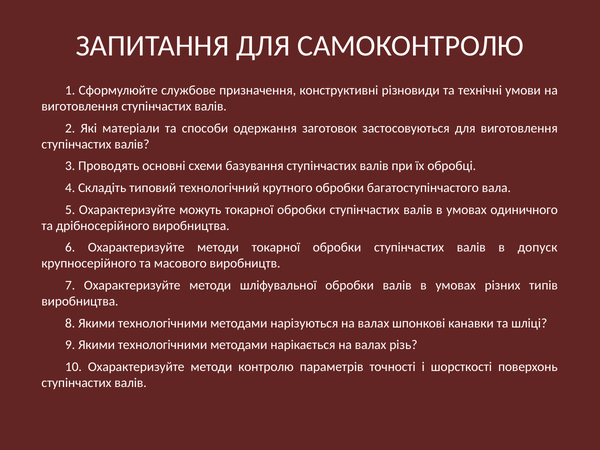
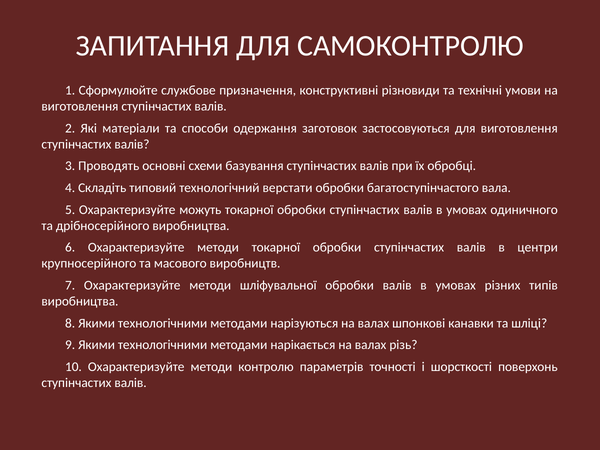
крутного: крутного -> верстати
допуск: допуск -> центри
